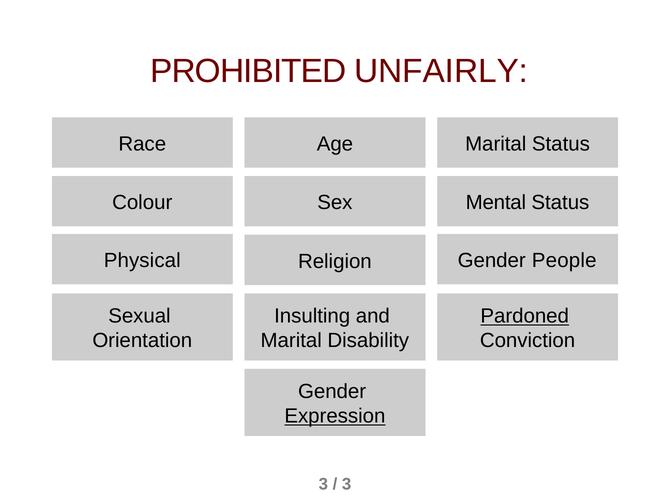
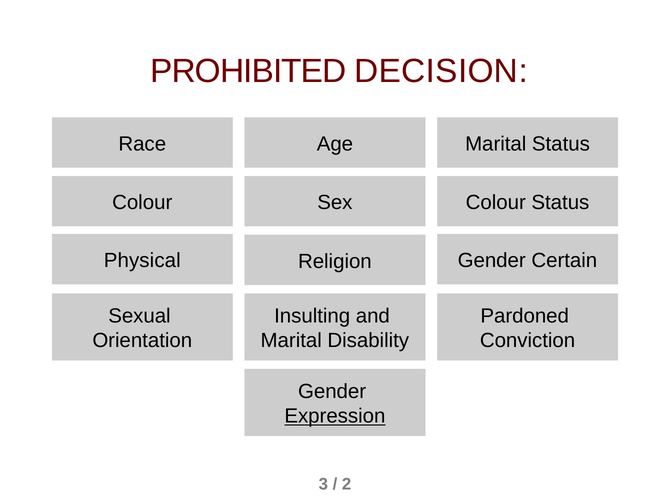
UNFAIRLY: UNFAIRLY -> DECISION
Sex Mental: Mental -> Colour
People: People -> Certain
Pardoned underline: present -> none
3 at (347, 483): 3 -> 2
